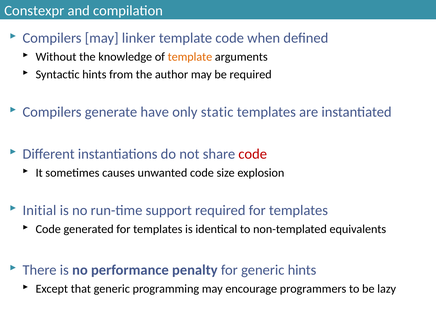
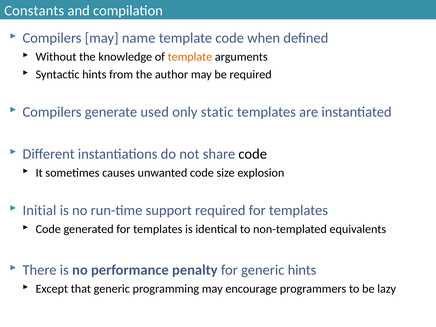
Constexpr: Constexpr -> Constants
linker: linker -> name
have: have -> used
code at (253, 154) colour: red -> black
